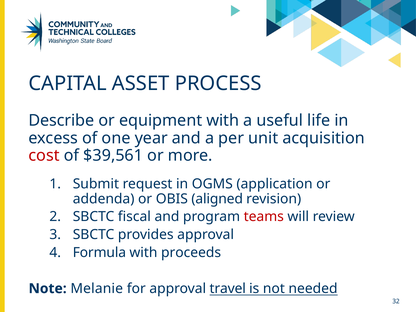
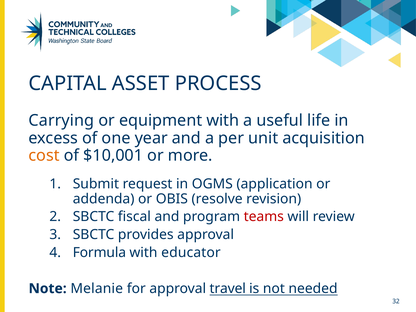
Describe: Describe -> Carrying
cost colour: red -> orange
$39,561: $39,561 -> $10,001
aligned: aligned -> resolve
proceeds: proceeds -> educator
